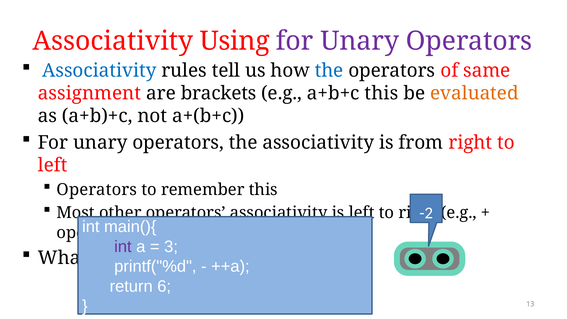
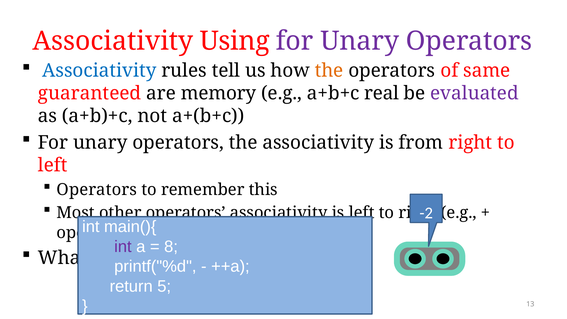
the at (329, 71) colour: blue -> orange
assignment: assignment -> guaranteed
brackets: brackets -> memory
a+b+c this: this -> real
evaluated colour: orange -> purple
3: 3 -> 8
6: 6 -> 5
